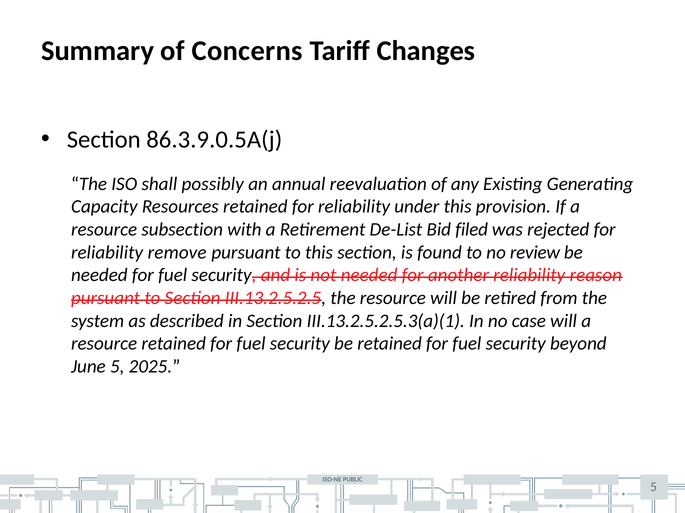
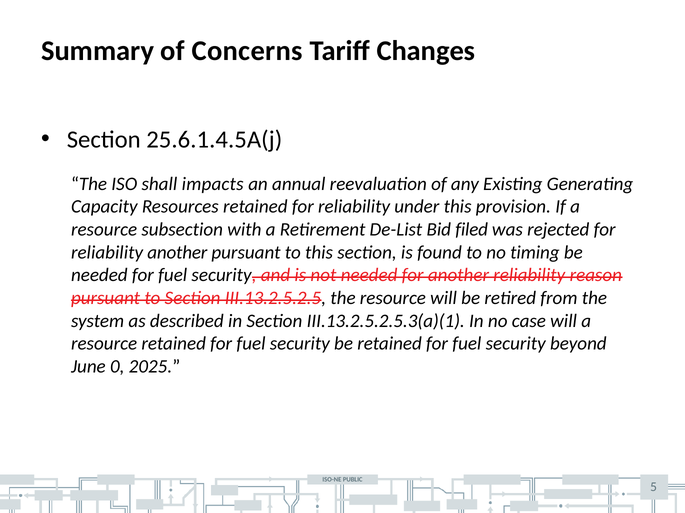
86.3.9.0.5A(j: 86.3.9.0.5A(j -> 25.6.1.4.5A(j
possibly: possibly -> impacts
reliability remove: remove -> another
review: review -> timing
June 5: 5 -> 0
